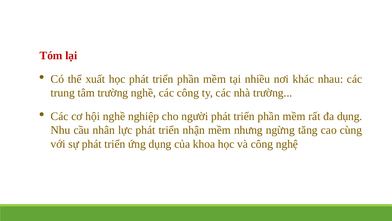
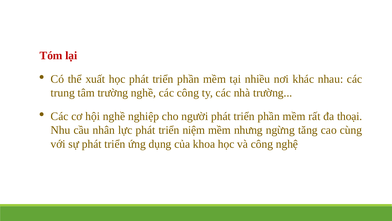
đa dụng: dụng -> thoại
nhận: nhận -> niệm
